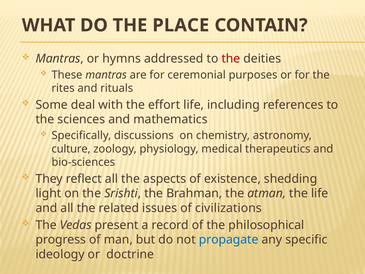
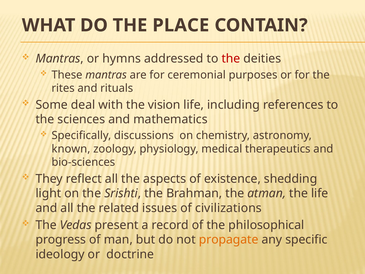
effort: effort -> vision
culture: culture -> known
propagate colour: blue -> orange
